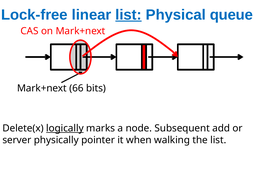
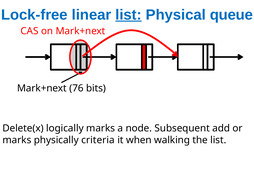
66: 66 -> 76
logically underline: present -> none
server at (17, 140): server -> marks
pointer: pointer -> criteria
